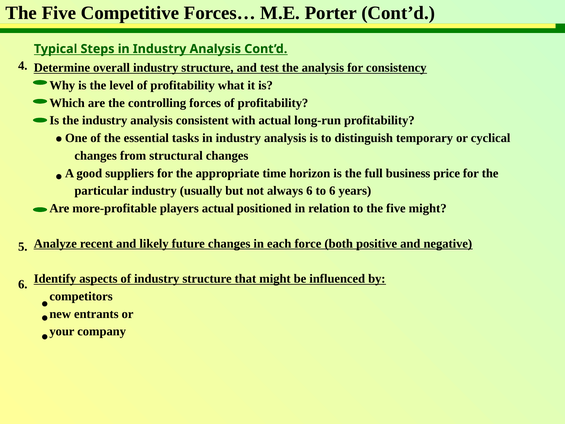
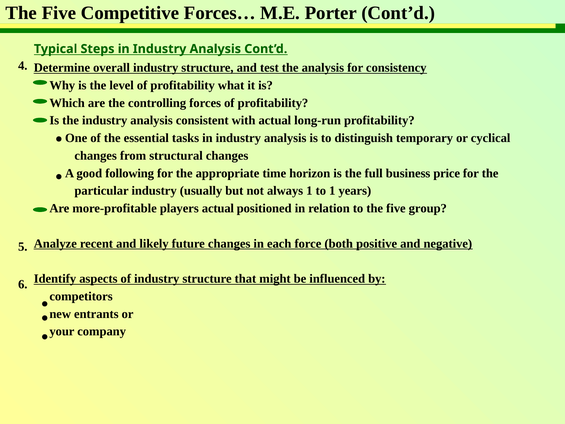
suppliers: suppliers -> following
always 6: 6 -> 1
to 6: 6 -> 1
five might: might -> group
